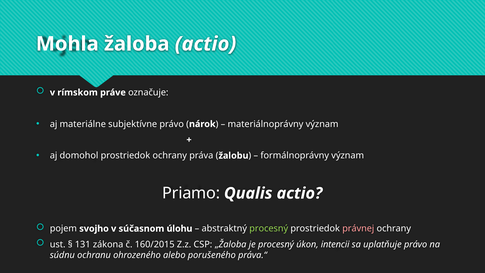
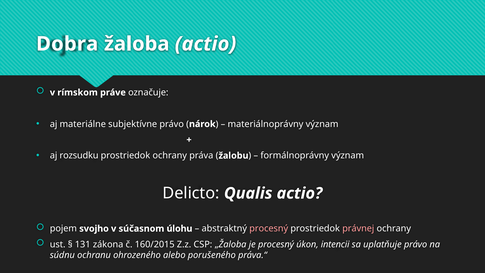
Mohla: Mohla -> Dobra
domohol: domohol -> rozsudku
Priamo: Priamo -> Delicto
procesný at (269, 228) colour: light green -> pink
